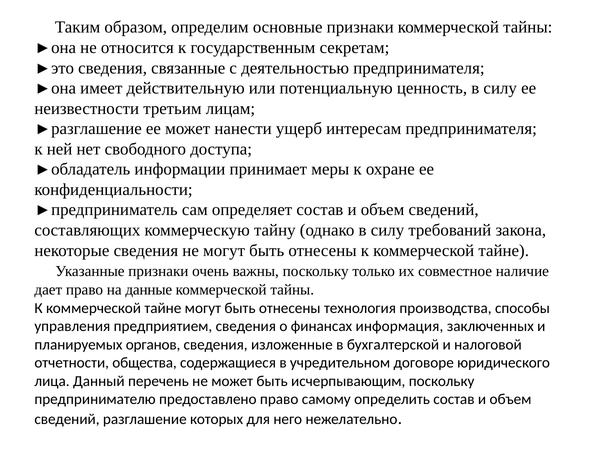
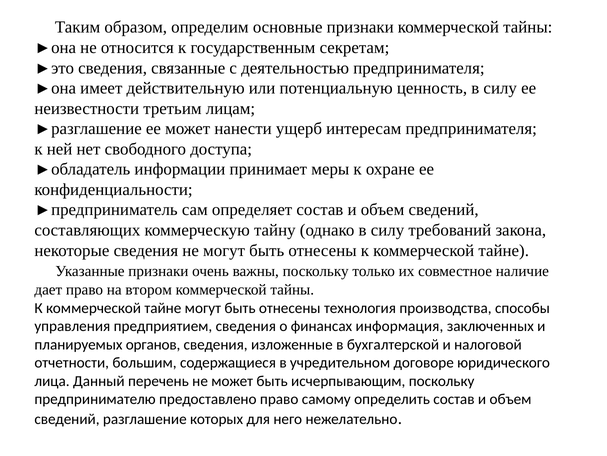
данные: данные -> втором
общества: общества -> большим
